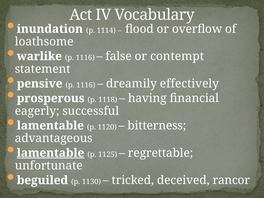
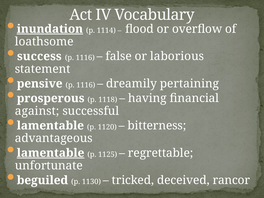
inundation underline: none -> present
warlike: warlike -> success
contempt: contempt -> laborious
effectively: effectively -> pertaining
eagerly: eagerly -> against
